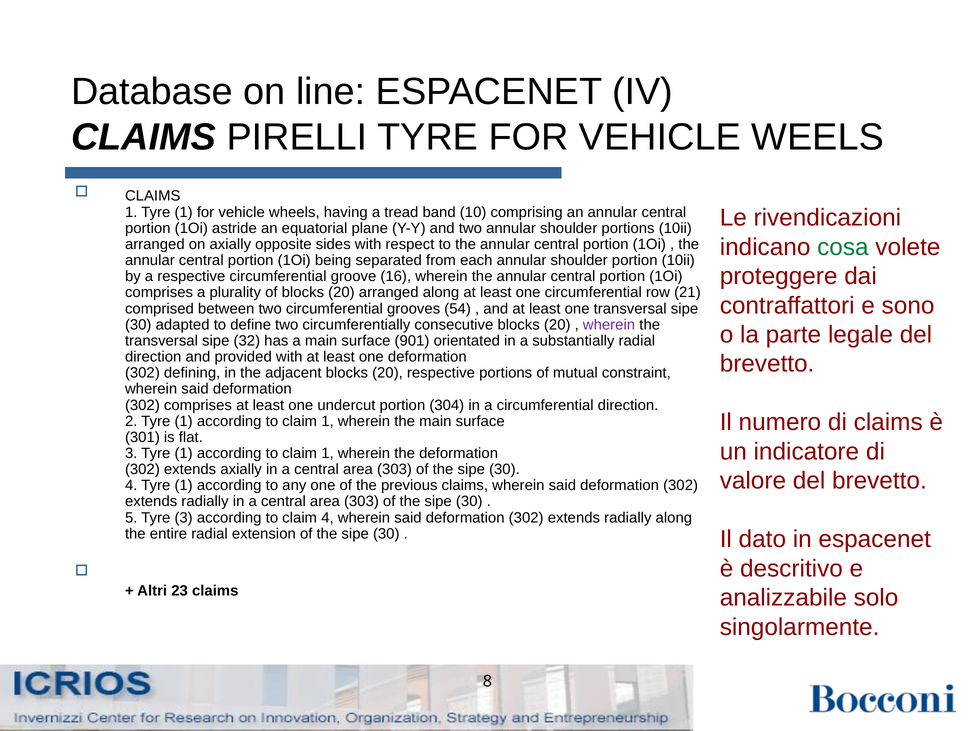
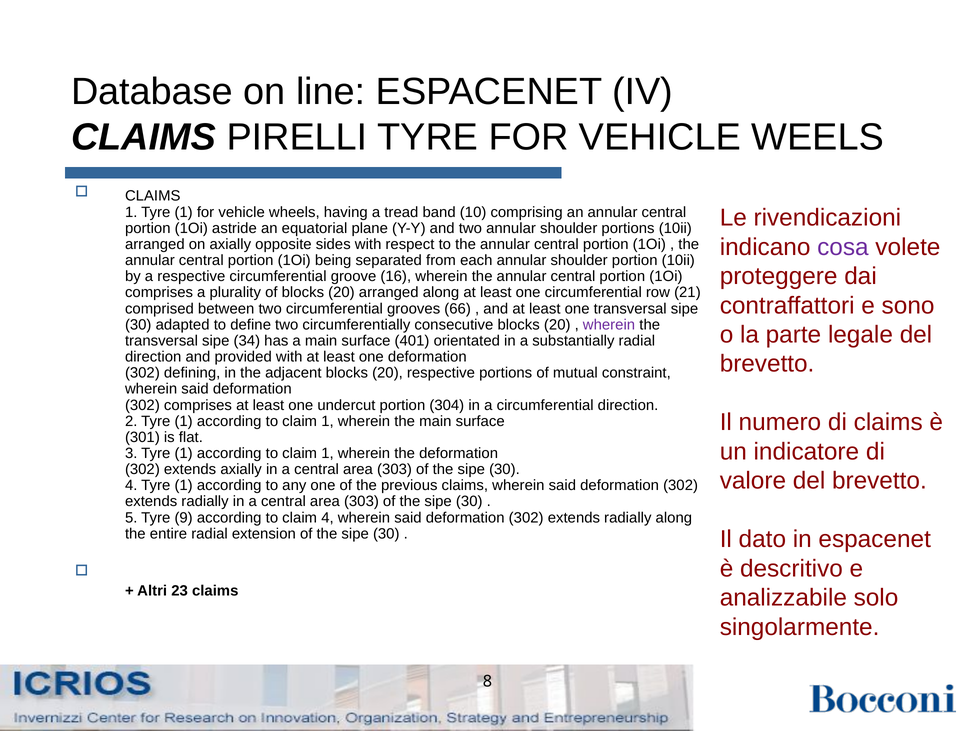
cosa colour: green -> purple
54: 54 -> 66
32: 32 -> 34
901: 901 -> 401
Tyre 3: 3 -> 9
